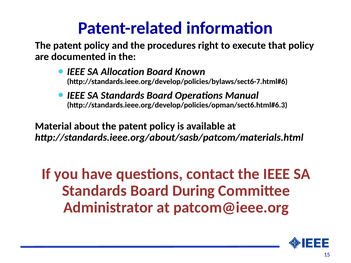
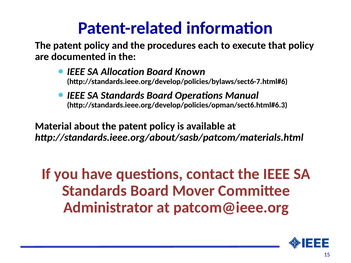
right: right -> each
During: During -> Mover
